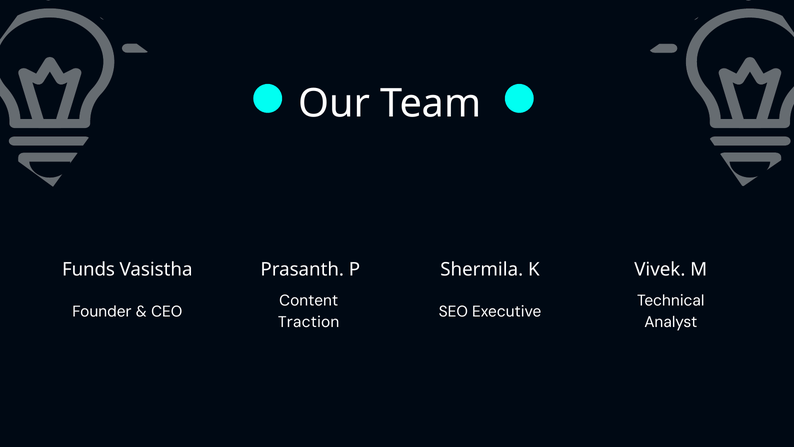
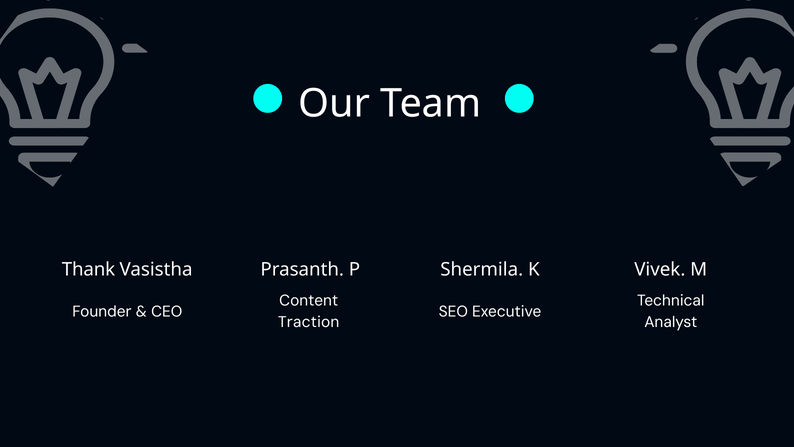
Funds: Funds -> Thank
